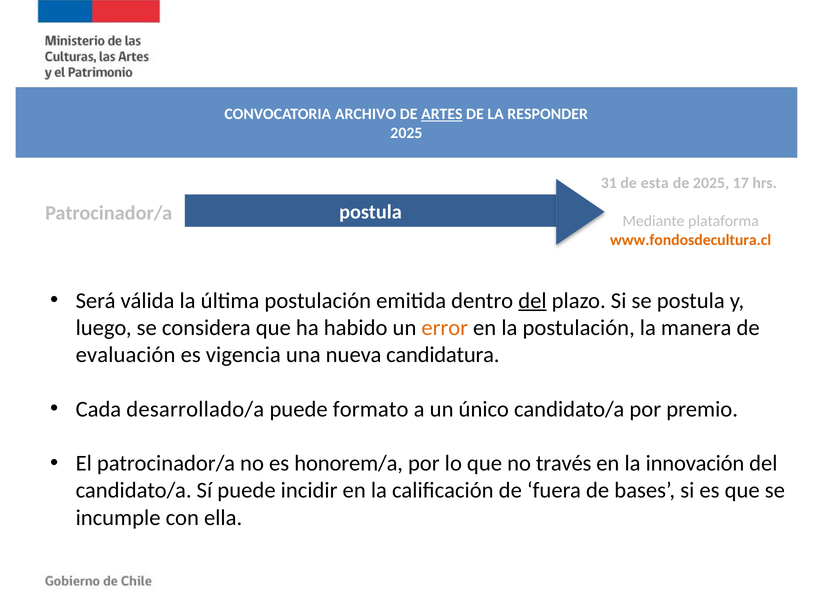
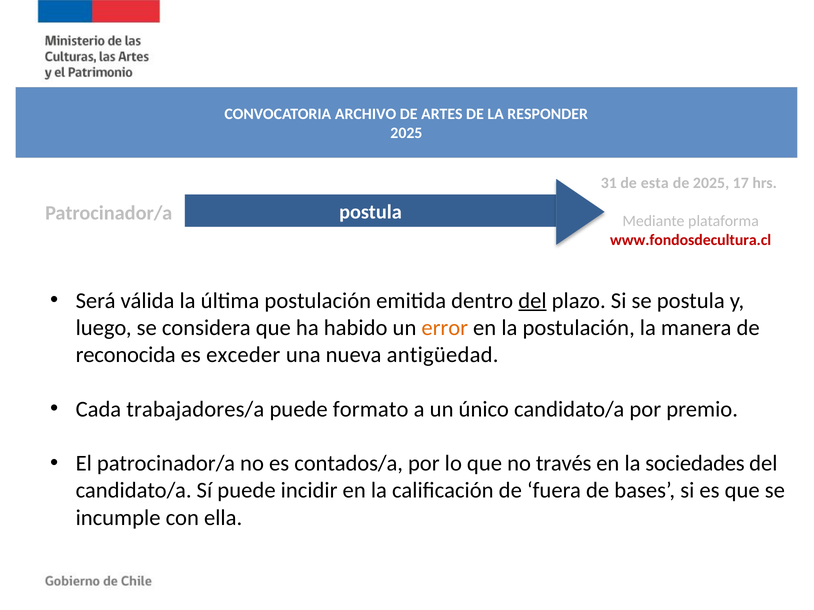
ARTES underline: present -> none
www.fondosdecultura.cl colour: orange -> red
evaluación: evaluación -> reconocida
vigencia: vigencia -> exceder
candidatura: candidatura -> antigüedad
desarrollado/a: desarrollado/a -> trabajadores/a
honorem/a: honorem/a -> contados/a
innovación: innovación -> sociedades
